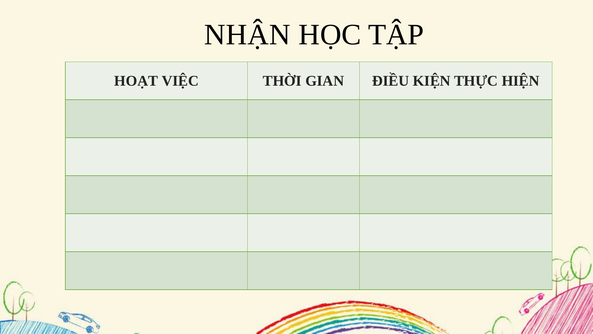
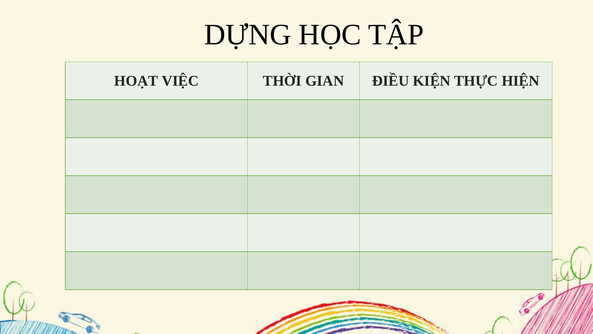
NHẬN: NHẬN -> DỰNG
